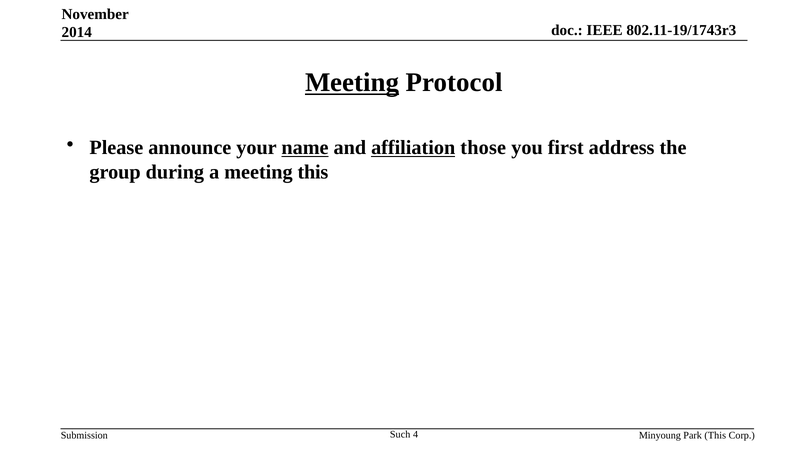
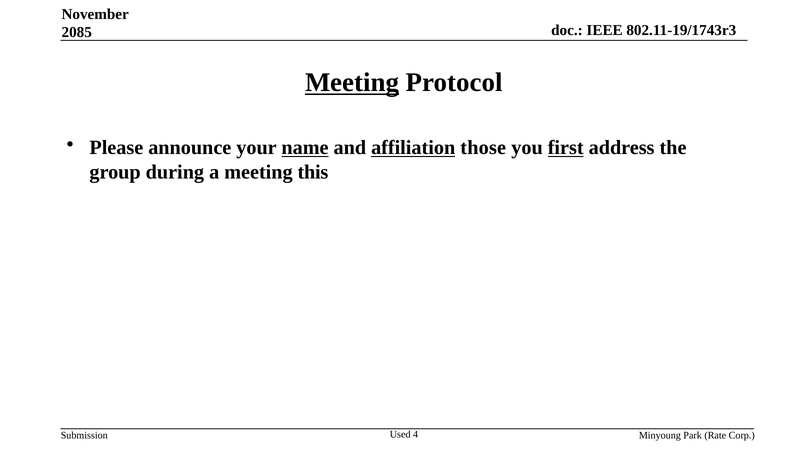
2014: 2014 -> 2085
first underline: none -> present
Such: Such -> Used
Park This: This -> Rate
